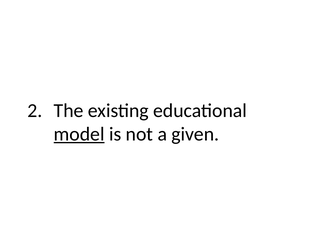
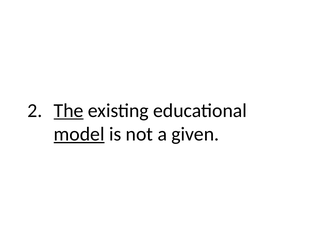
The underline: none -> present
